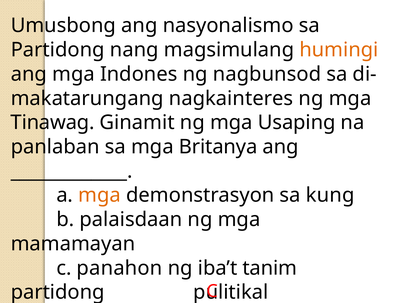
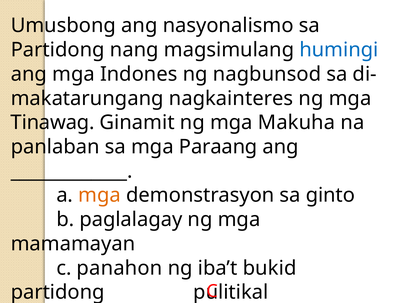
humingi colour: orange -> blue
Usaping: Usaping -> Makuha
Britanya: Britanya -> Paraang
kung: kung -> ginto
palaisdaan: palaisdaan -> paglalagay
tanim: tanim -> bukid
